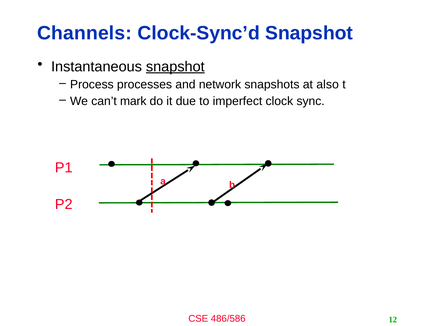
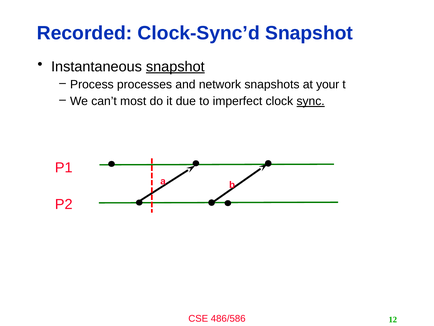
Channels: Channels -> Recorded
also: also -> your
mark: mark -> most
sync underline: none -> present
